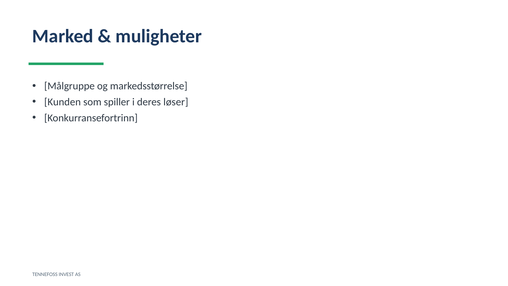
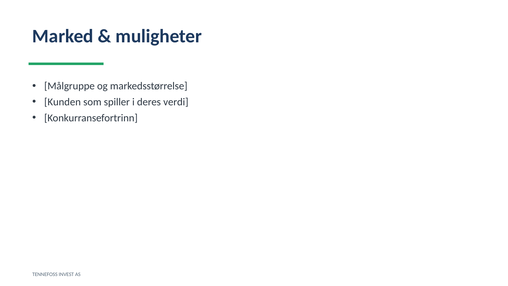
løser: løser -> verdi
